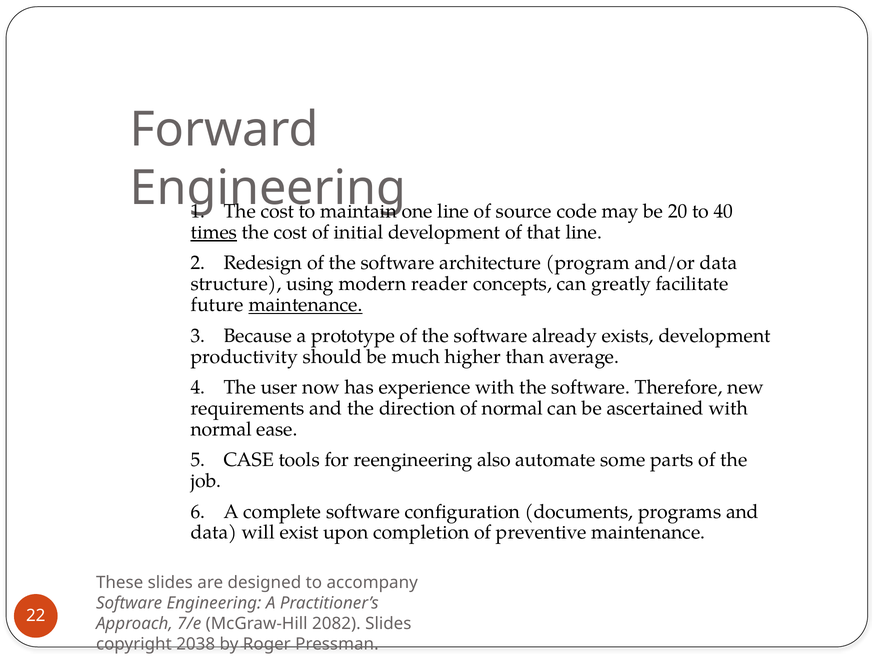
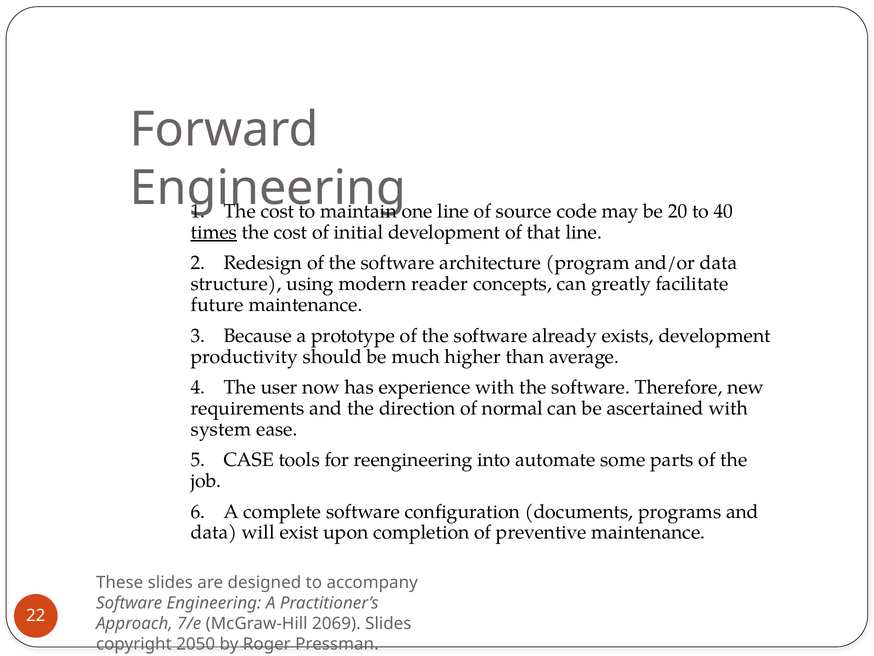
maintenance at (306, 305) underline: present -> none
normal at (221, 429): normal -> system
also: also -> into
2082: 2082 -> 2069
2038: 2038 -> 2050
